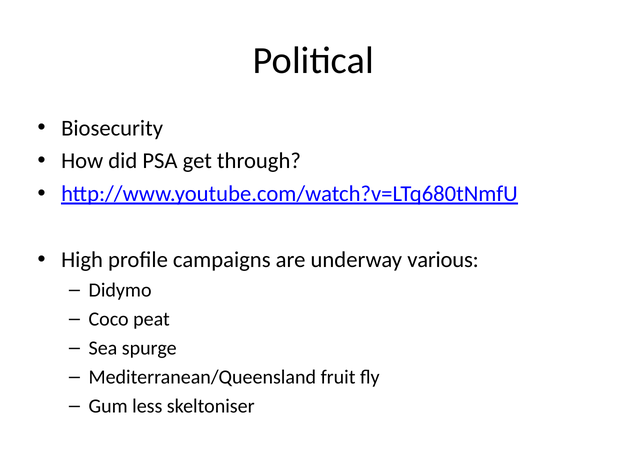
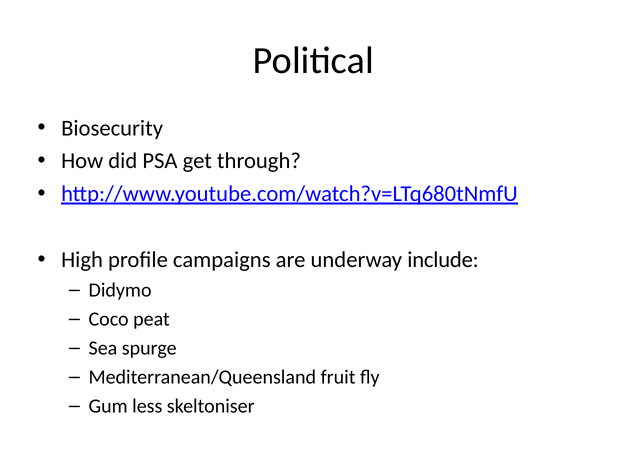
various: various -> include
